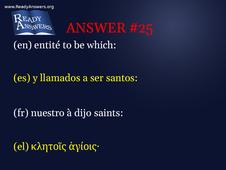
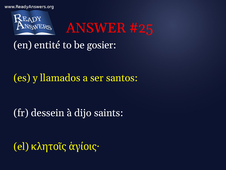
which: which -> gosier
nuestro: nuestro -> dessein
